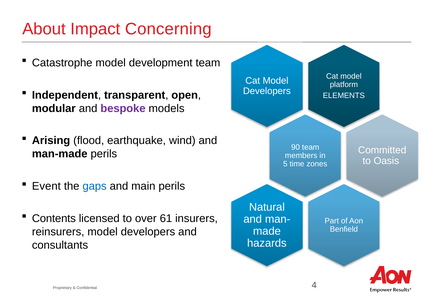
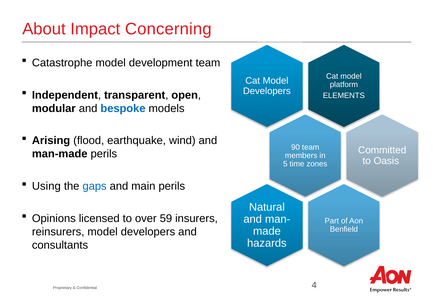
bespoke colour: purple -> blue
Event: Event -> Using
Contents: Contents -> Opinions
61: 61 -> 59
